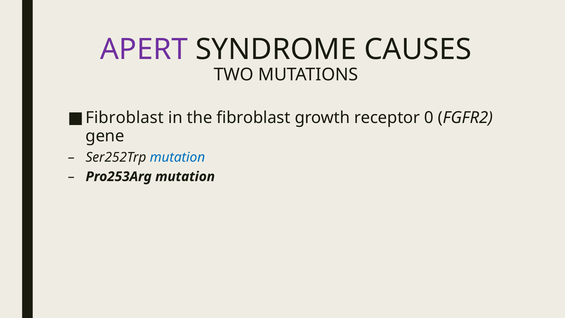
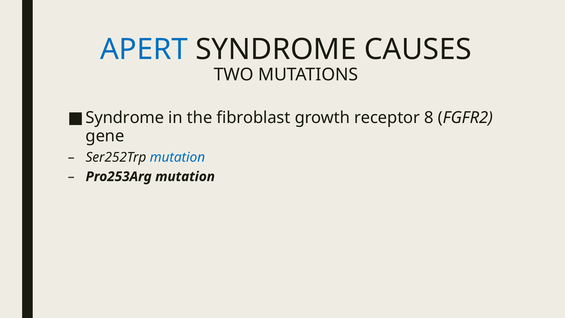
APERT colour: purple -> blue
Fibroblast at (125, 117): Fibroblast -> Syndrome
0: 0 -> 8
